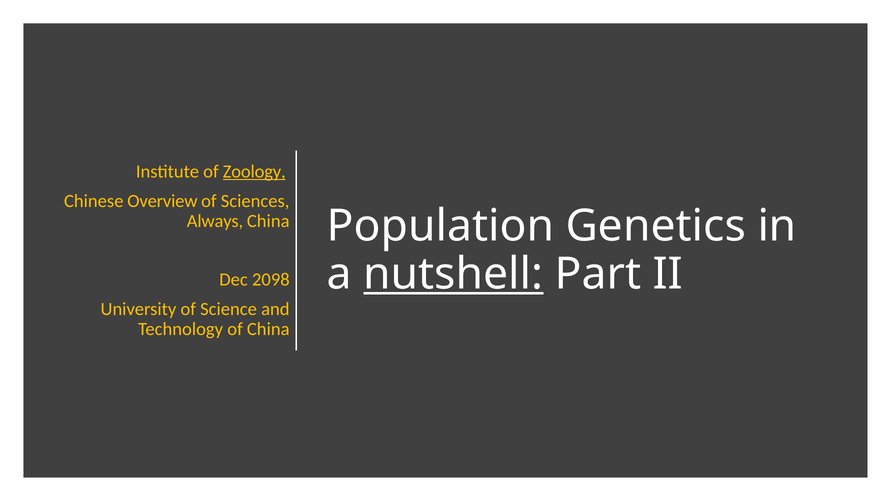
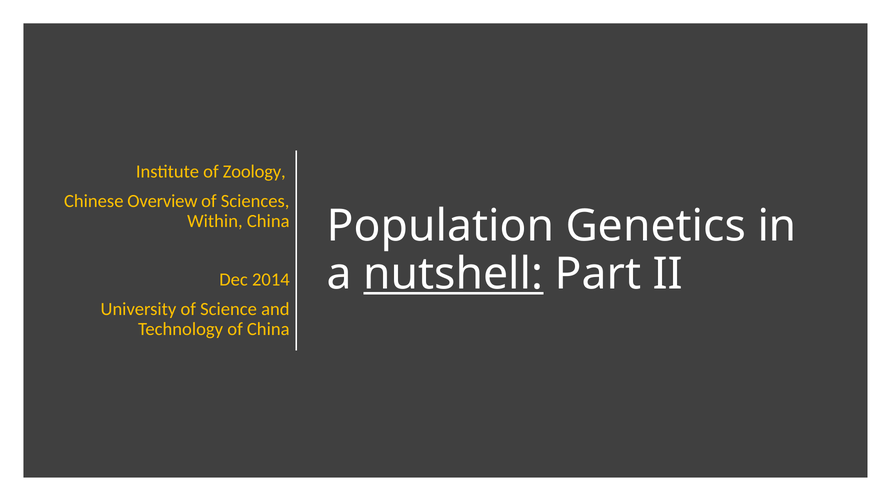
Zoology underline: present -> none
Always: Always -> Within
2098: 2098 -> 2014
